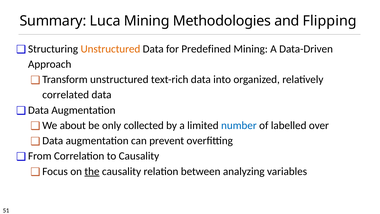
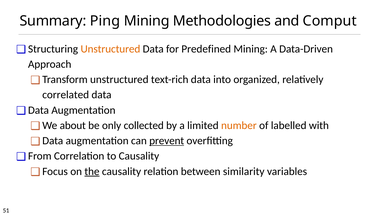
Luca: Luca -> Ping
Flipping: Flipping -> Comput
number colour: blue -> orange
over: over -> with
prevent underline: none -> present
analyzing: analyzing -> similarity
